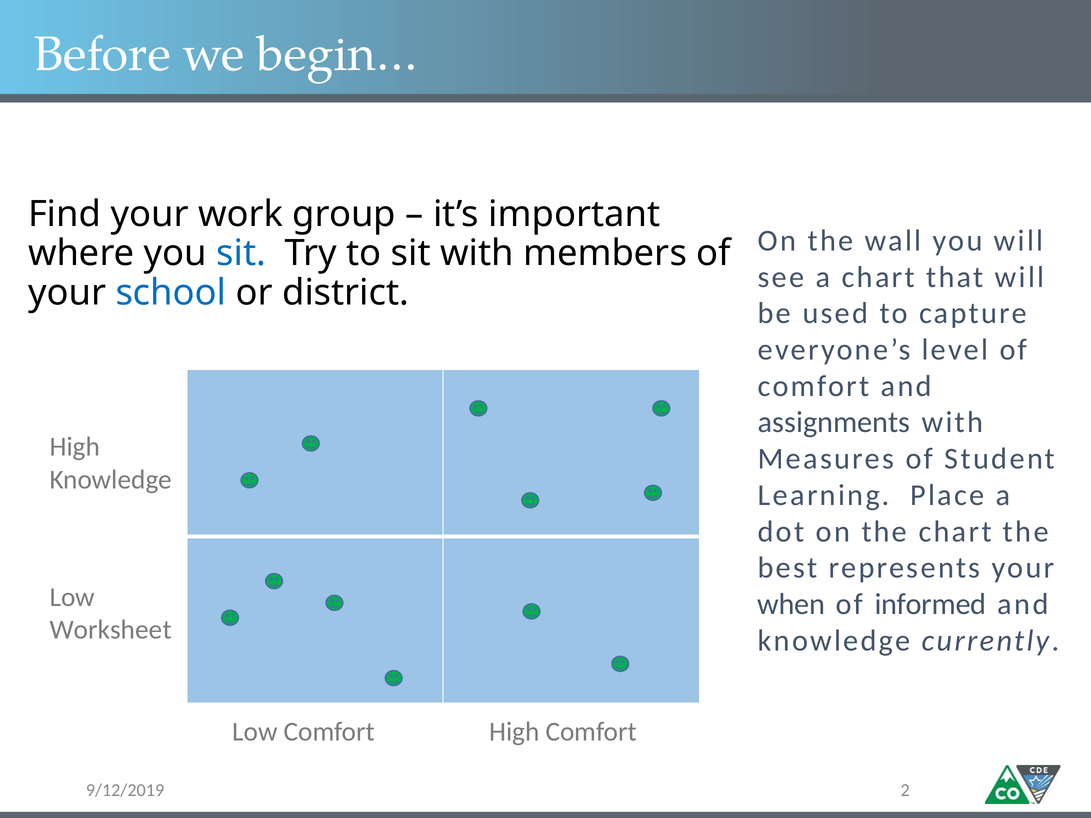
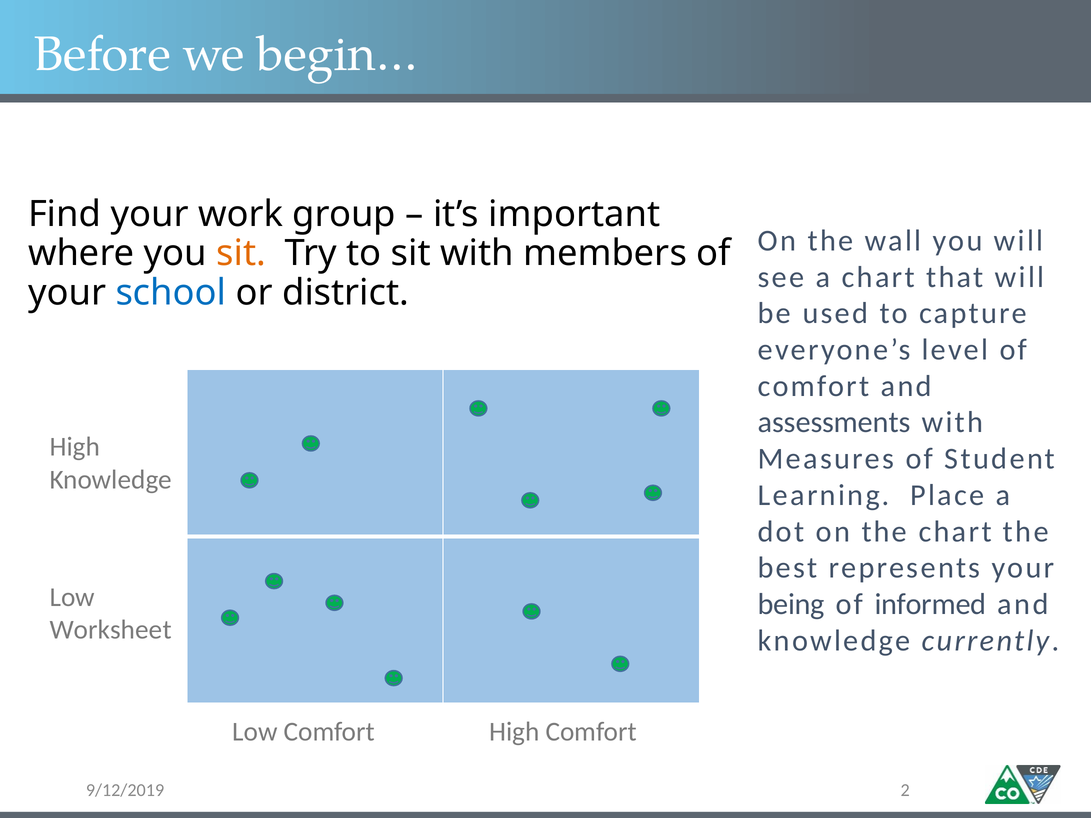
sit at (241, 253) colour: blue -> orange
assignments: assignments -> assessments
when: when -> being
